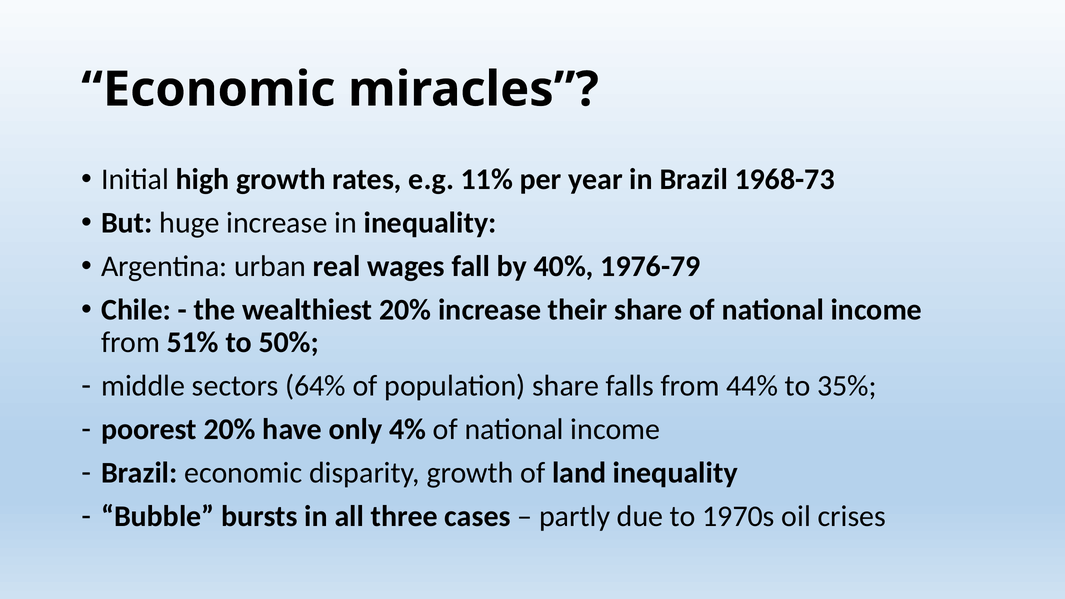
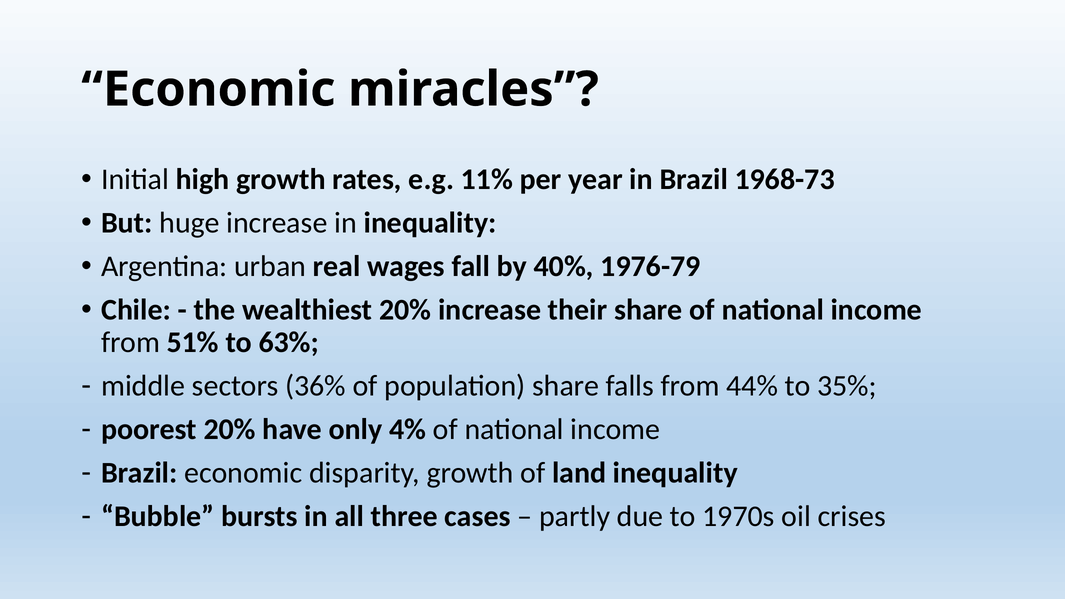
50%: 50% -> 63%
64%: 64% -> 36%
